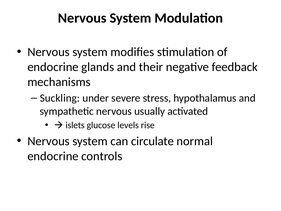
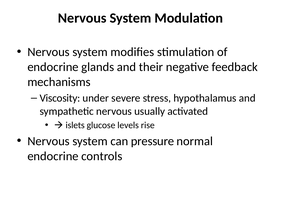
Suckling: Suckling -> Viscosity
circulate: circulate -> pressure
